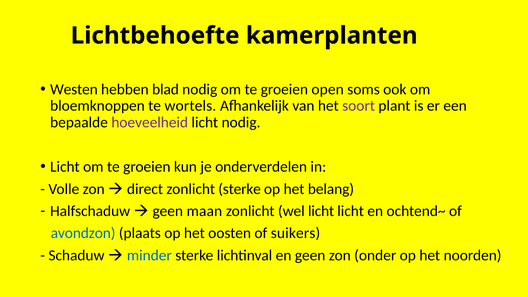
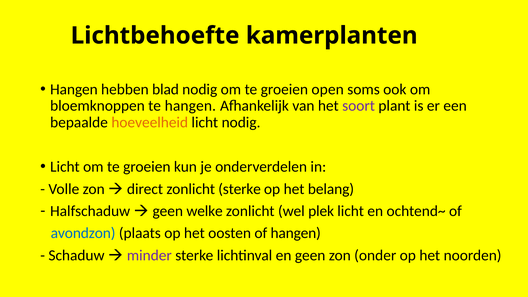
Westen at (74, 89): Westen -> Hangen
te wortels: wortels -> hangen
hoeveelheid colour: purple -> orange
maan: maan -> welke
wel licht: licht -> plek
of suikers: suikers -> hangen
minder colour: blue -> purple
